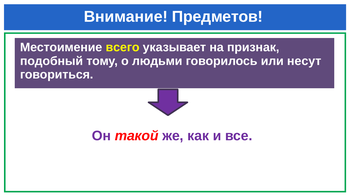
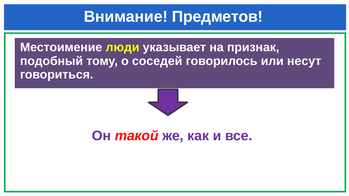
всего: всего -> люди
людьми: людьми -> соседей
